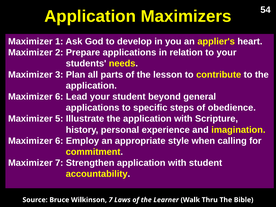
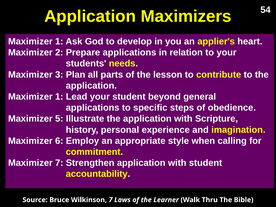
6 at (59, 97): 6 -> 1
